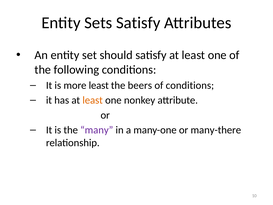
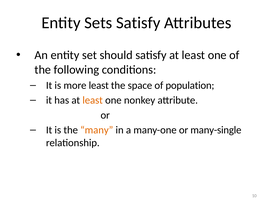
beers: beers -> space
of conditions: conditions -> population
many colour: purple -> orange
many-there: many-there -> many-single
